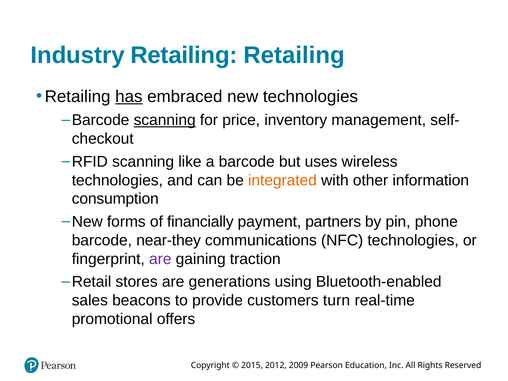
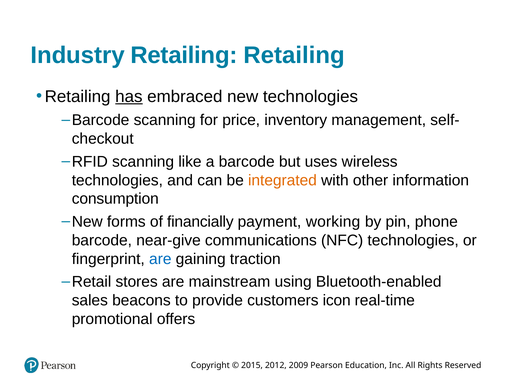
scanning at (165, 120) underline: present -> none
partners: partners -> working
near-they: near-they -> near-give
are at (160, 259) colour: purple -> blue
generations: generations -> mainstream
turn: turn -> icon
